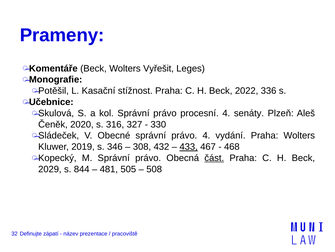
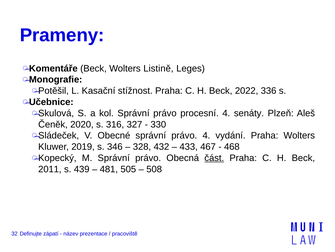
Vyřešit: Vyřešit -> Listině
308: 308 -> 328
433 underline: present -> none
2029: 2029 -> 2011
844: 844 -> 439
